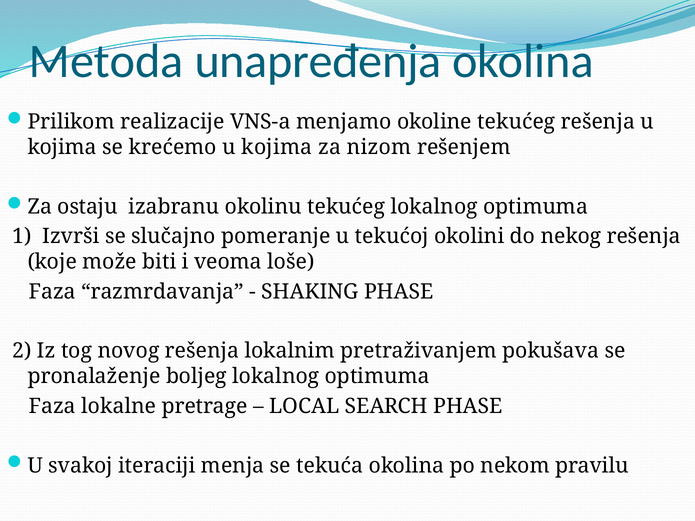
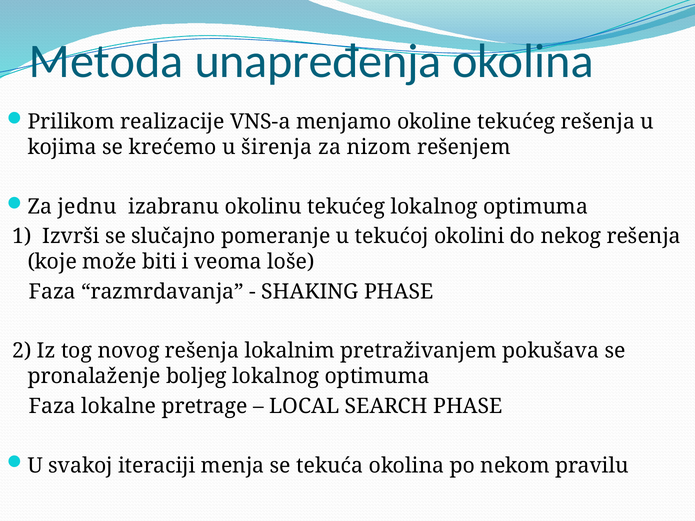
krećemo u kojima: kojima -> širenja
ostaju: ostaju -> jednu
